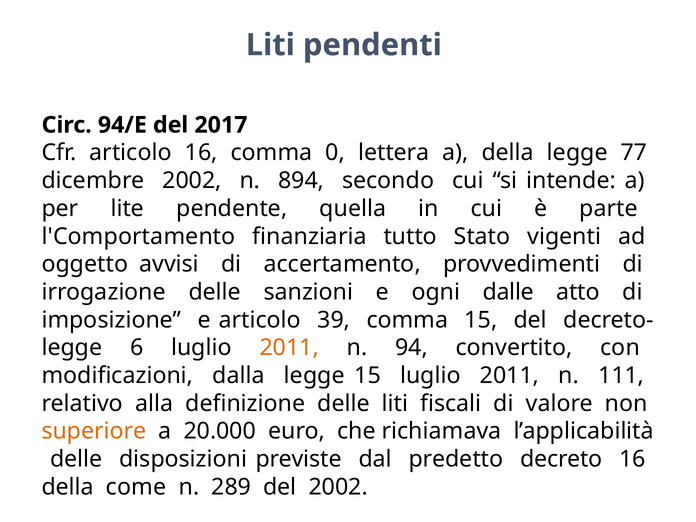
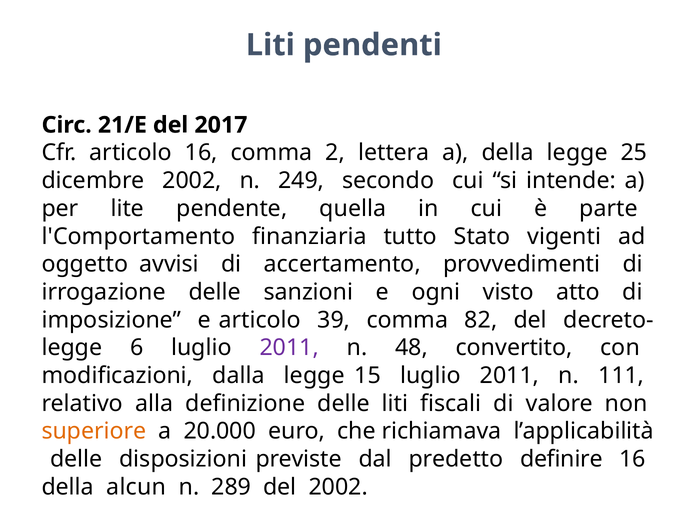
94/E: 94/E -> 21/E
0: 0 -> 2
77: 77 -> 25
894: 894 -> 249
dalle: dalle -> visto
comma 15: 15 -> 82
2011 at (289, 348) colour: orange -> purple
94: 94 -> 48
decreto: decreto -> definire
come: come -> alcun
